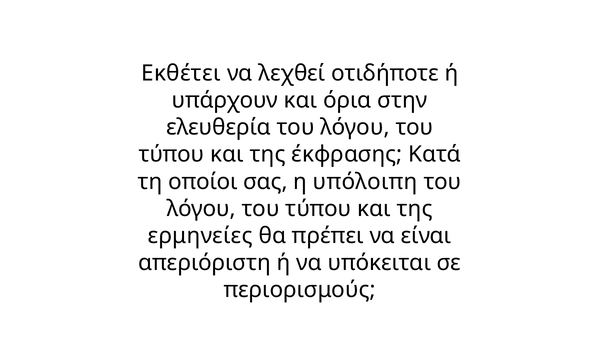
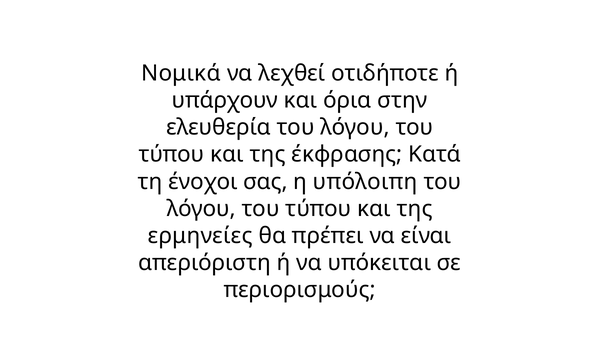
Εκθέτει: Εκθέτει -> Νομικά
οποίοι: οποίοι -> ένοχοι
